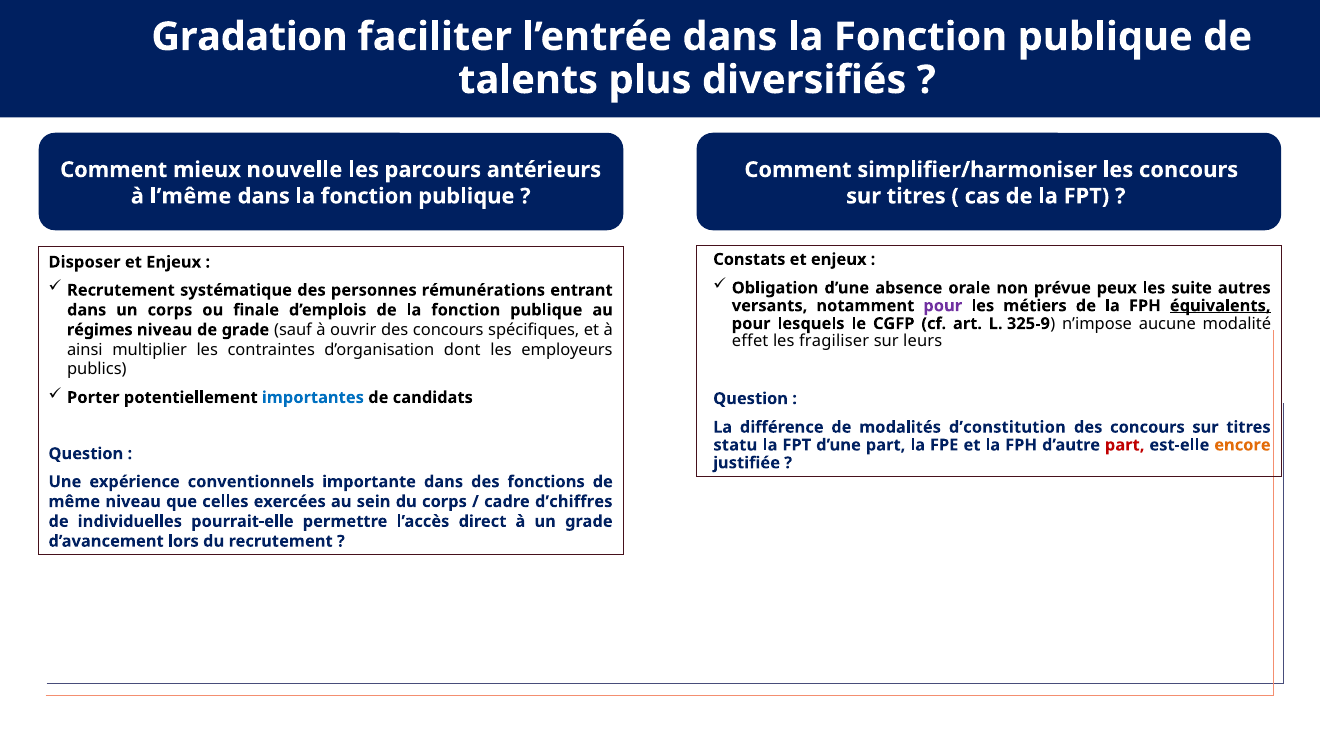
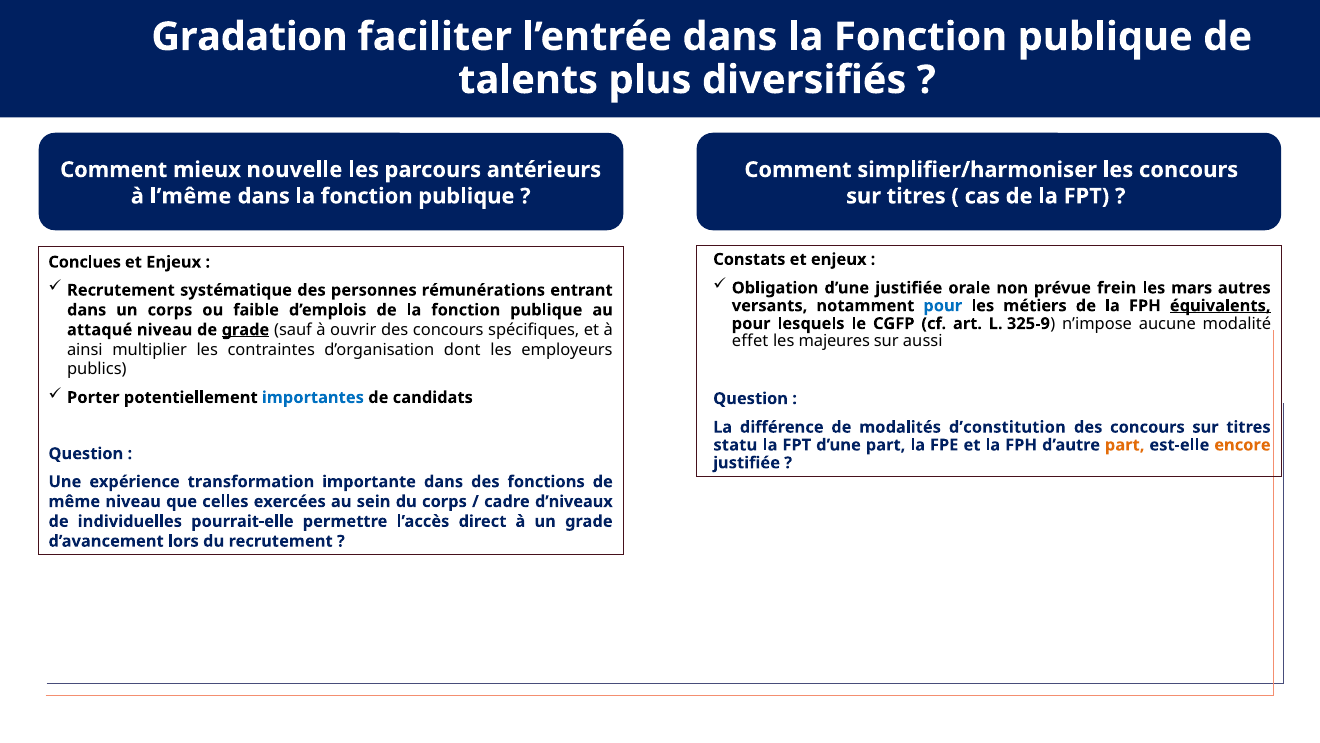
Disposer: Disposer -> Conclues
d’une absence: absence -> justifiée
peux: peux -> frein
suite: suite -> mars
pour at (943, 306) colour: purple -> blue
finale: finale -> faible
régimes: régimes -> attaqué
grade at (245, 330) underline: none -> present
fragiliser: fragiliser -> majeures
leurs: leurs -> aussi
part at (1125, 445) colour: red -> orange
conventionnels: conventionnels -> transformation
d’chiffres: d’chiffres -> d’niveaux
